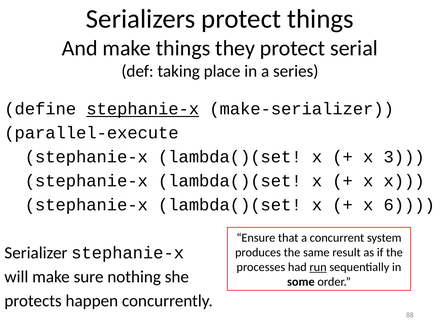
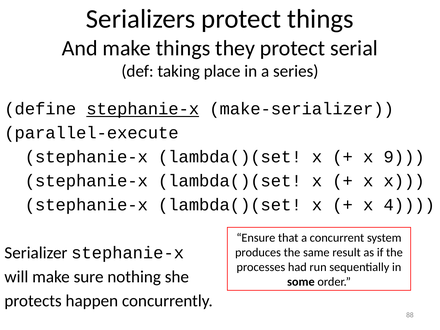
3: 3 -> 9
6: 6 -> 4
run underline: present -> none
